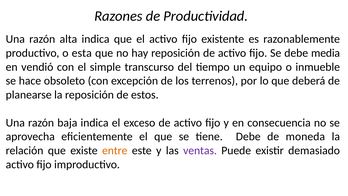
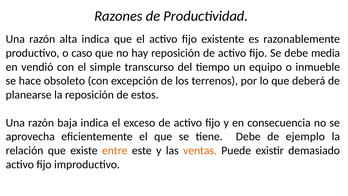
esta: esta -> caso
moneda: moneda -> ejemplo
ventas colour: purple -> orange
